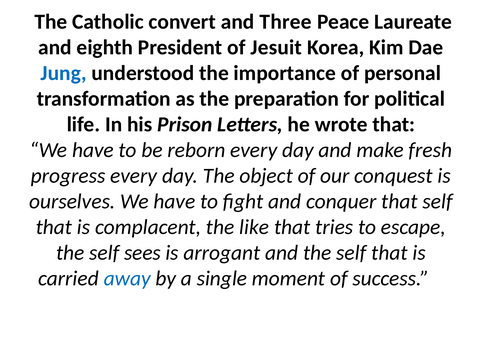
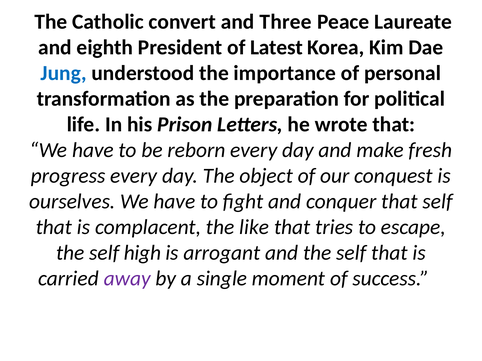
Jesuit: Jesuit -> Latest
sees: sees -> high
away colour: blue -> purple
